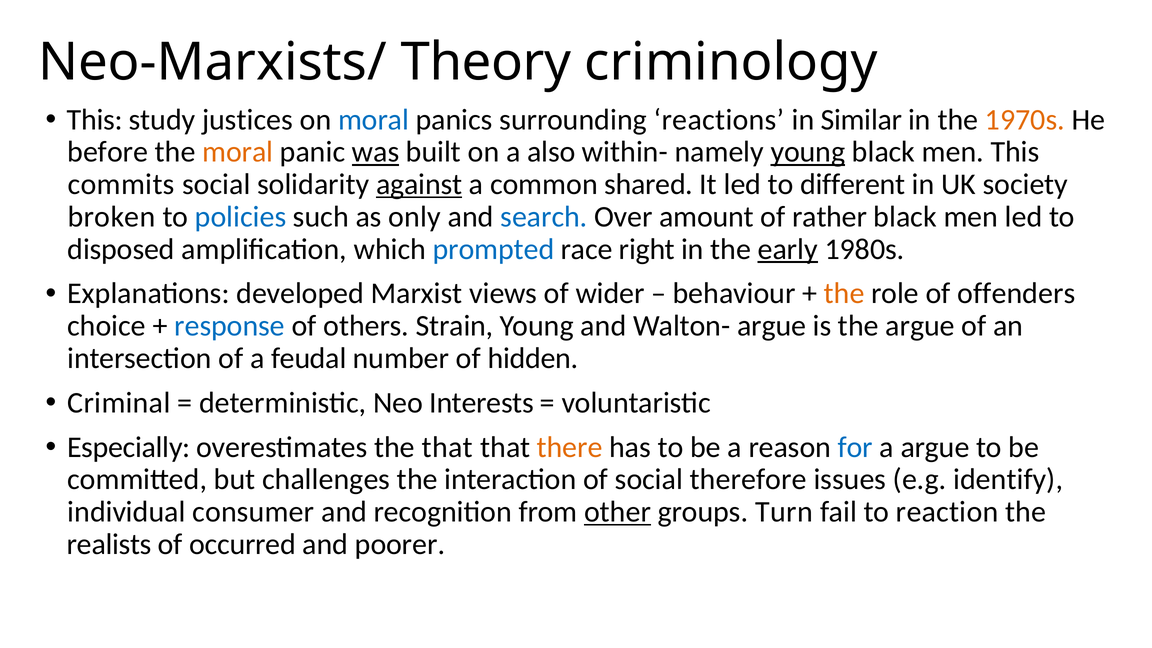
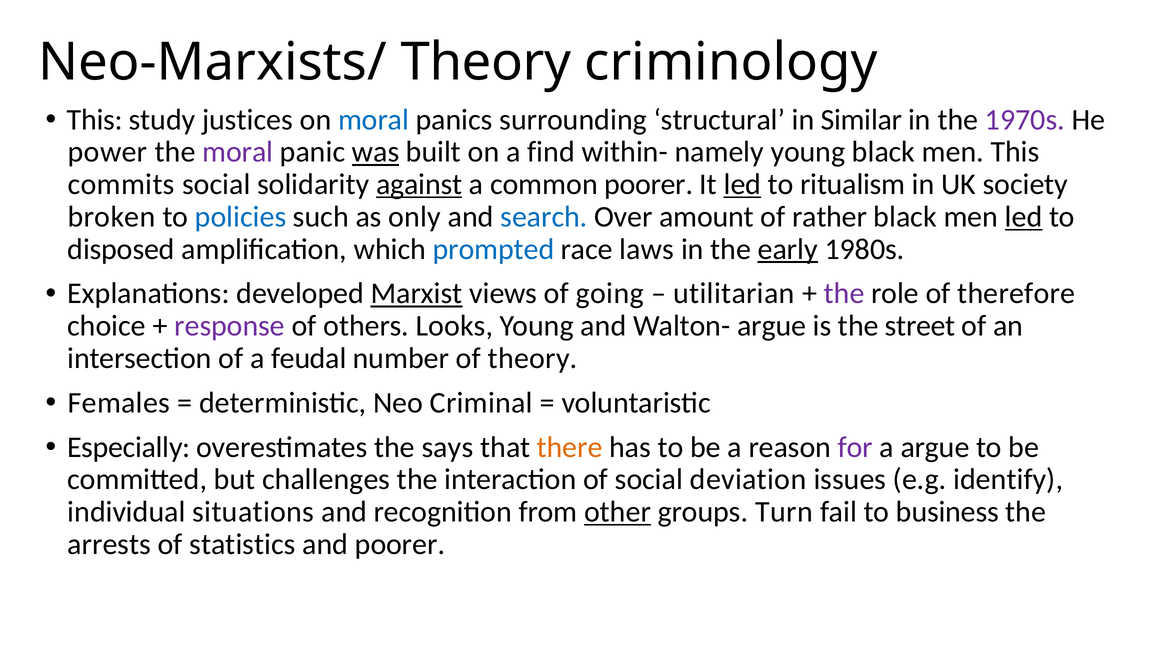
reactions: reactions -> structural
1970s colour: orange -> purple
before: before -> power
moral at (238, 152) colour: orange -> purple
also: also -> find
young at (808, 152) underline: present -> none
common shared: shared -> poorer
led at (742, 184) underline: none -> present
different: different -> ritualism
led at (1024, 217) underline: none -> present
right: right -> laws
Marxist underline: none -> present
wider: wider -> going
behaviour: behaviour -> utilitarian
the at (844, 294) colour: orange -> purple
offenders: offenders -> therefore
response colour: blue -> purple
Strain: Strain -> Looks
the argue: argue -> street
of hidden: hidden -> theory
Criminal: Criminal -> Females
Interests: Interests -> Criminal
the that: that -> says
for colour: blue -> purple
therefore: therefore -> deviation
consumer: consumer -> situations
reaction: reaction -> business
realists: realists -> arrests
occurred: occurred -> statistics
